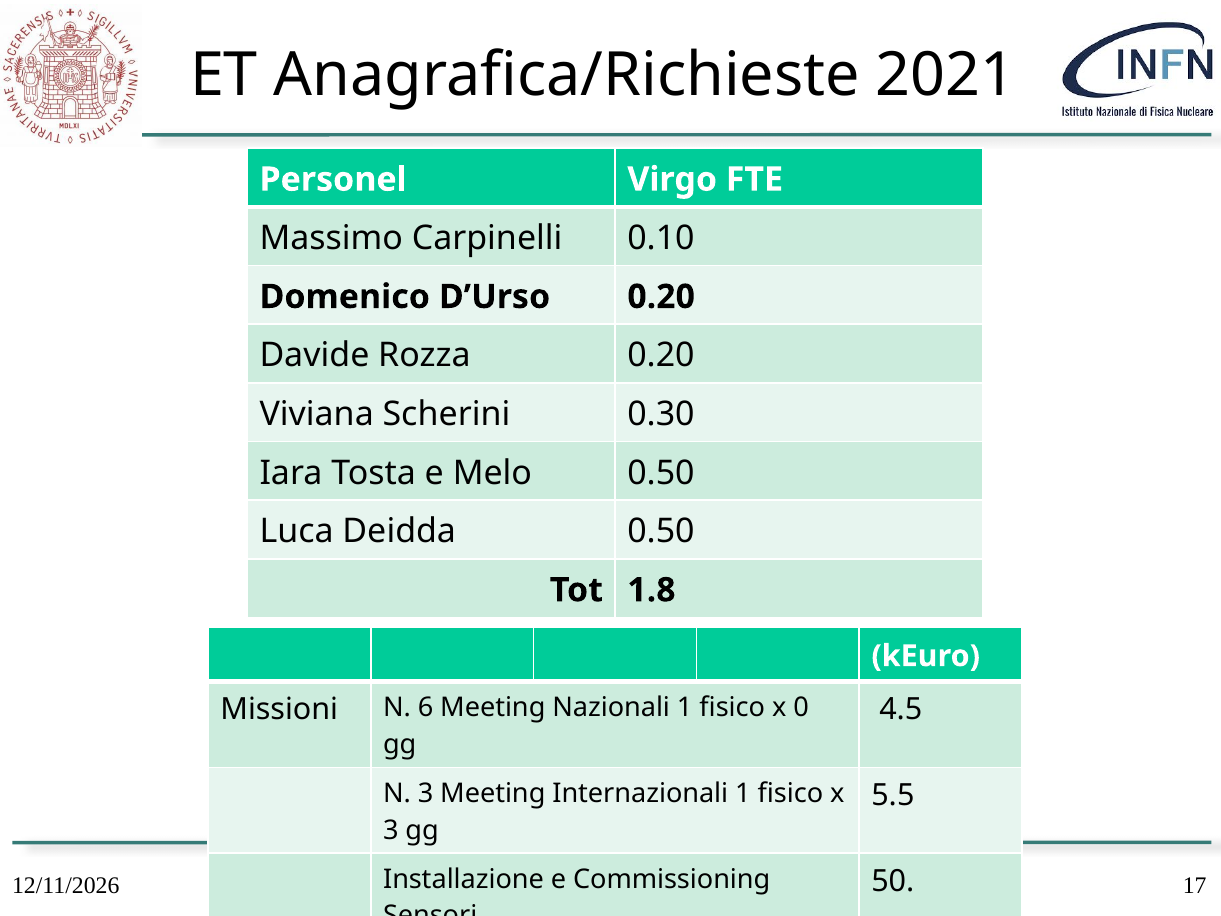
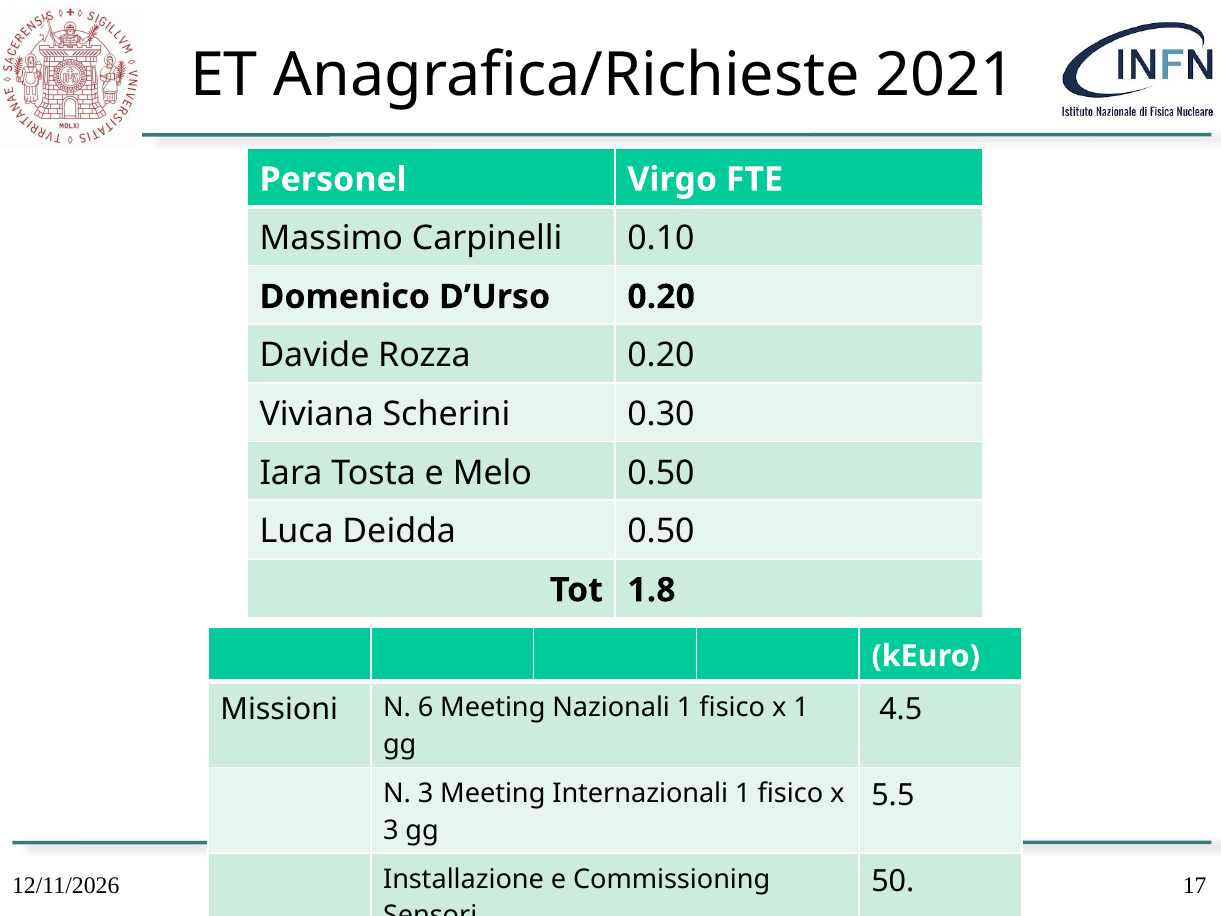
x 0: 0 -> 1
